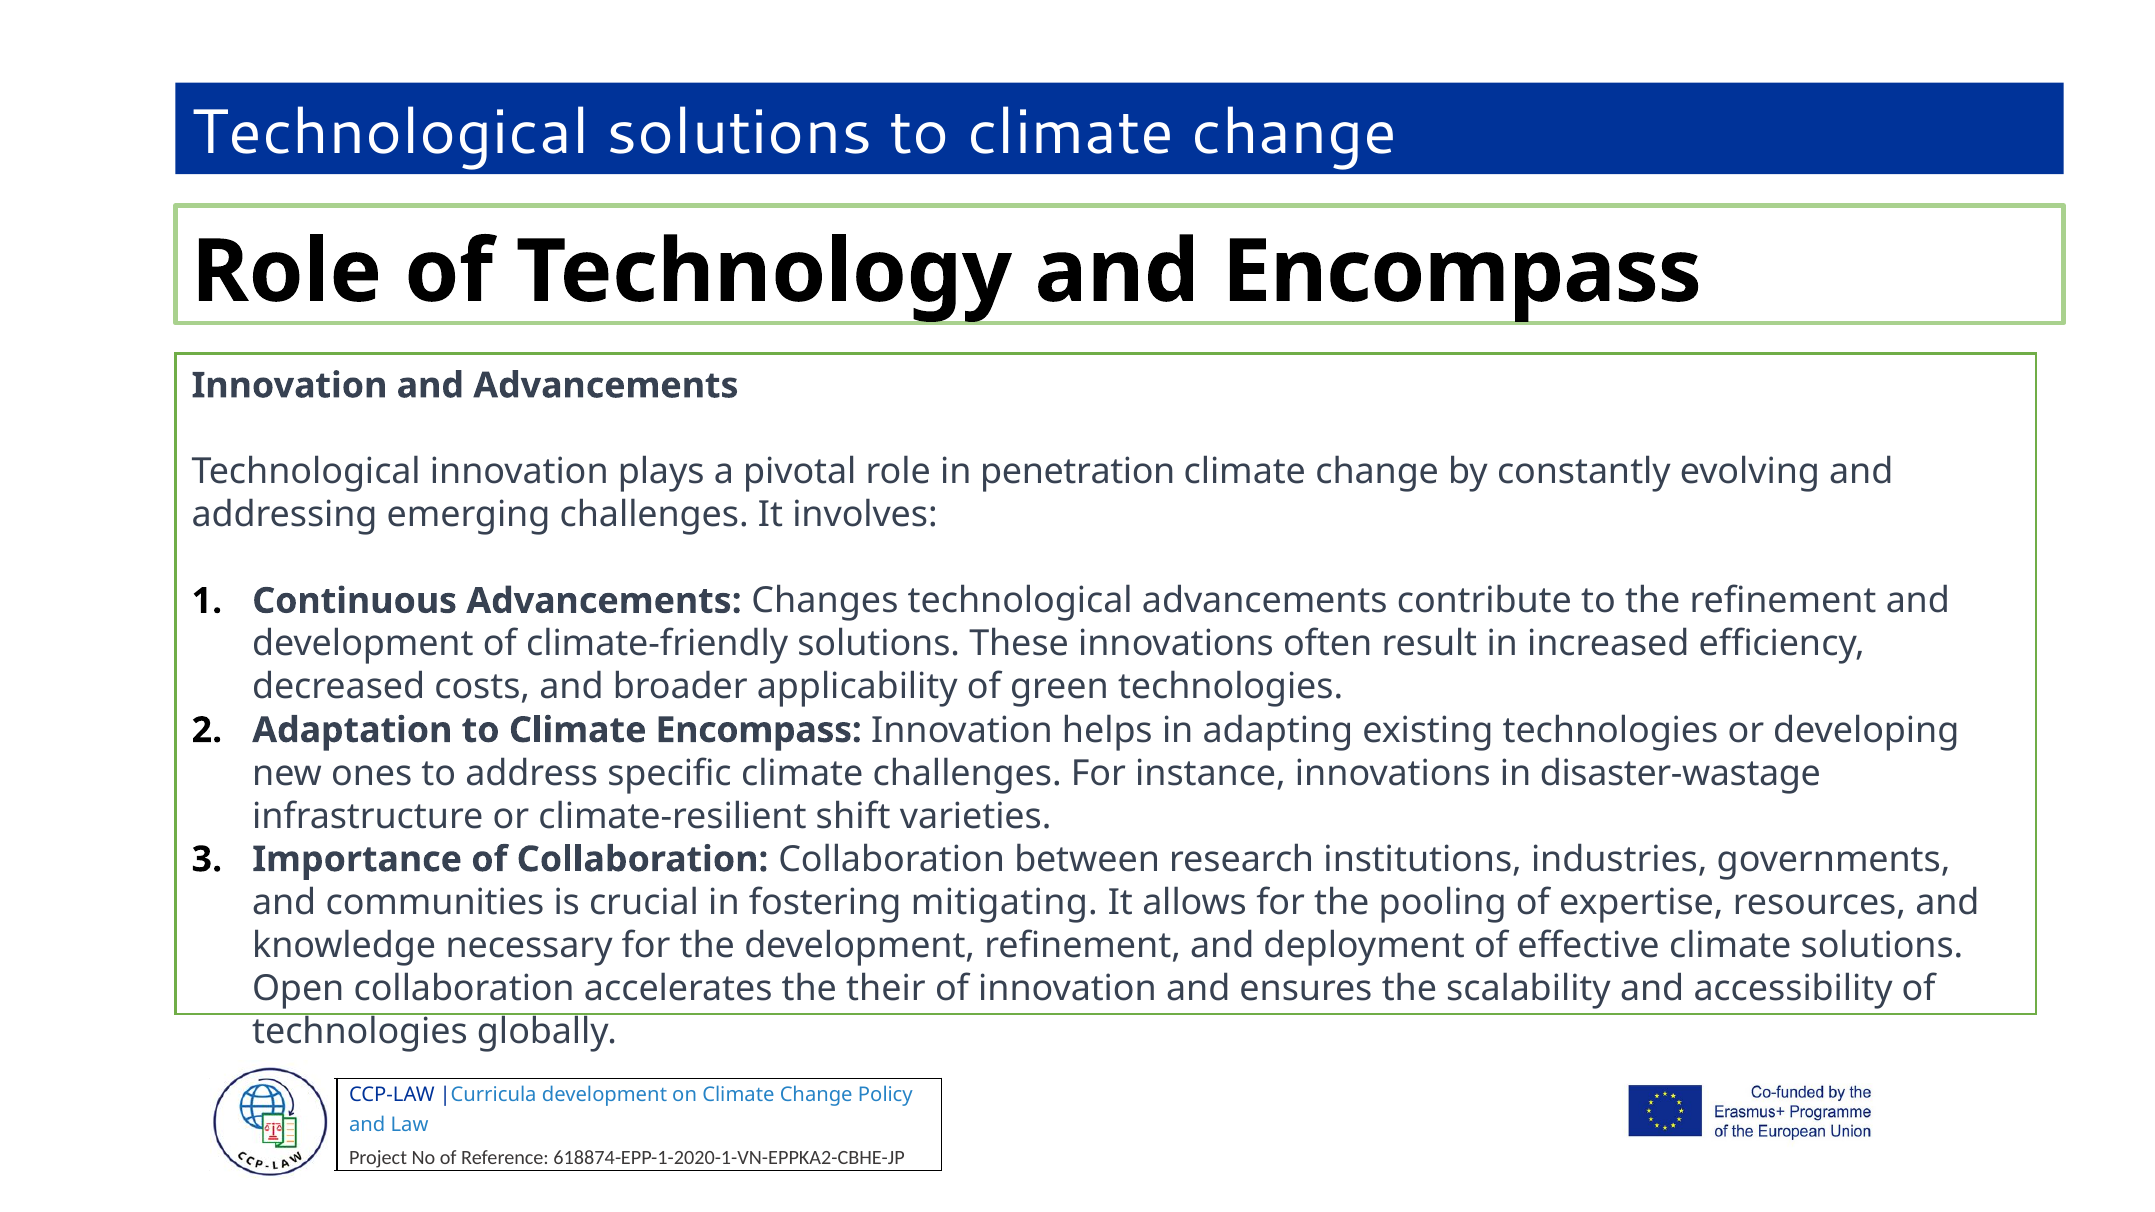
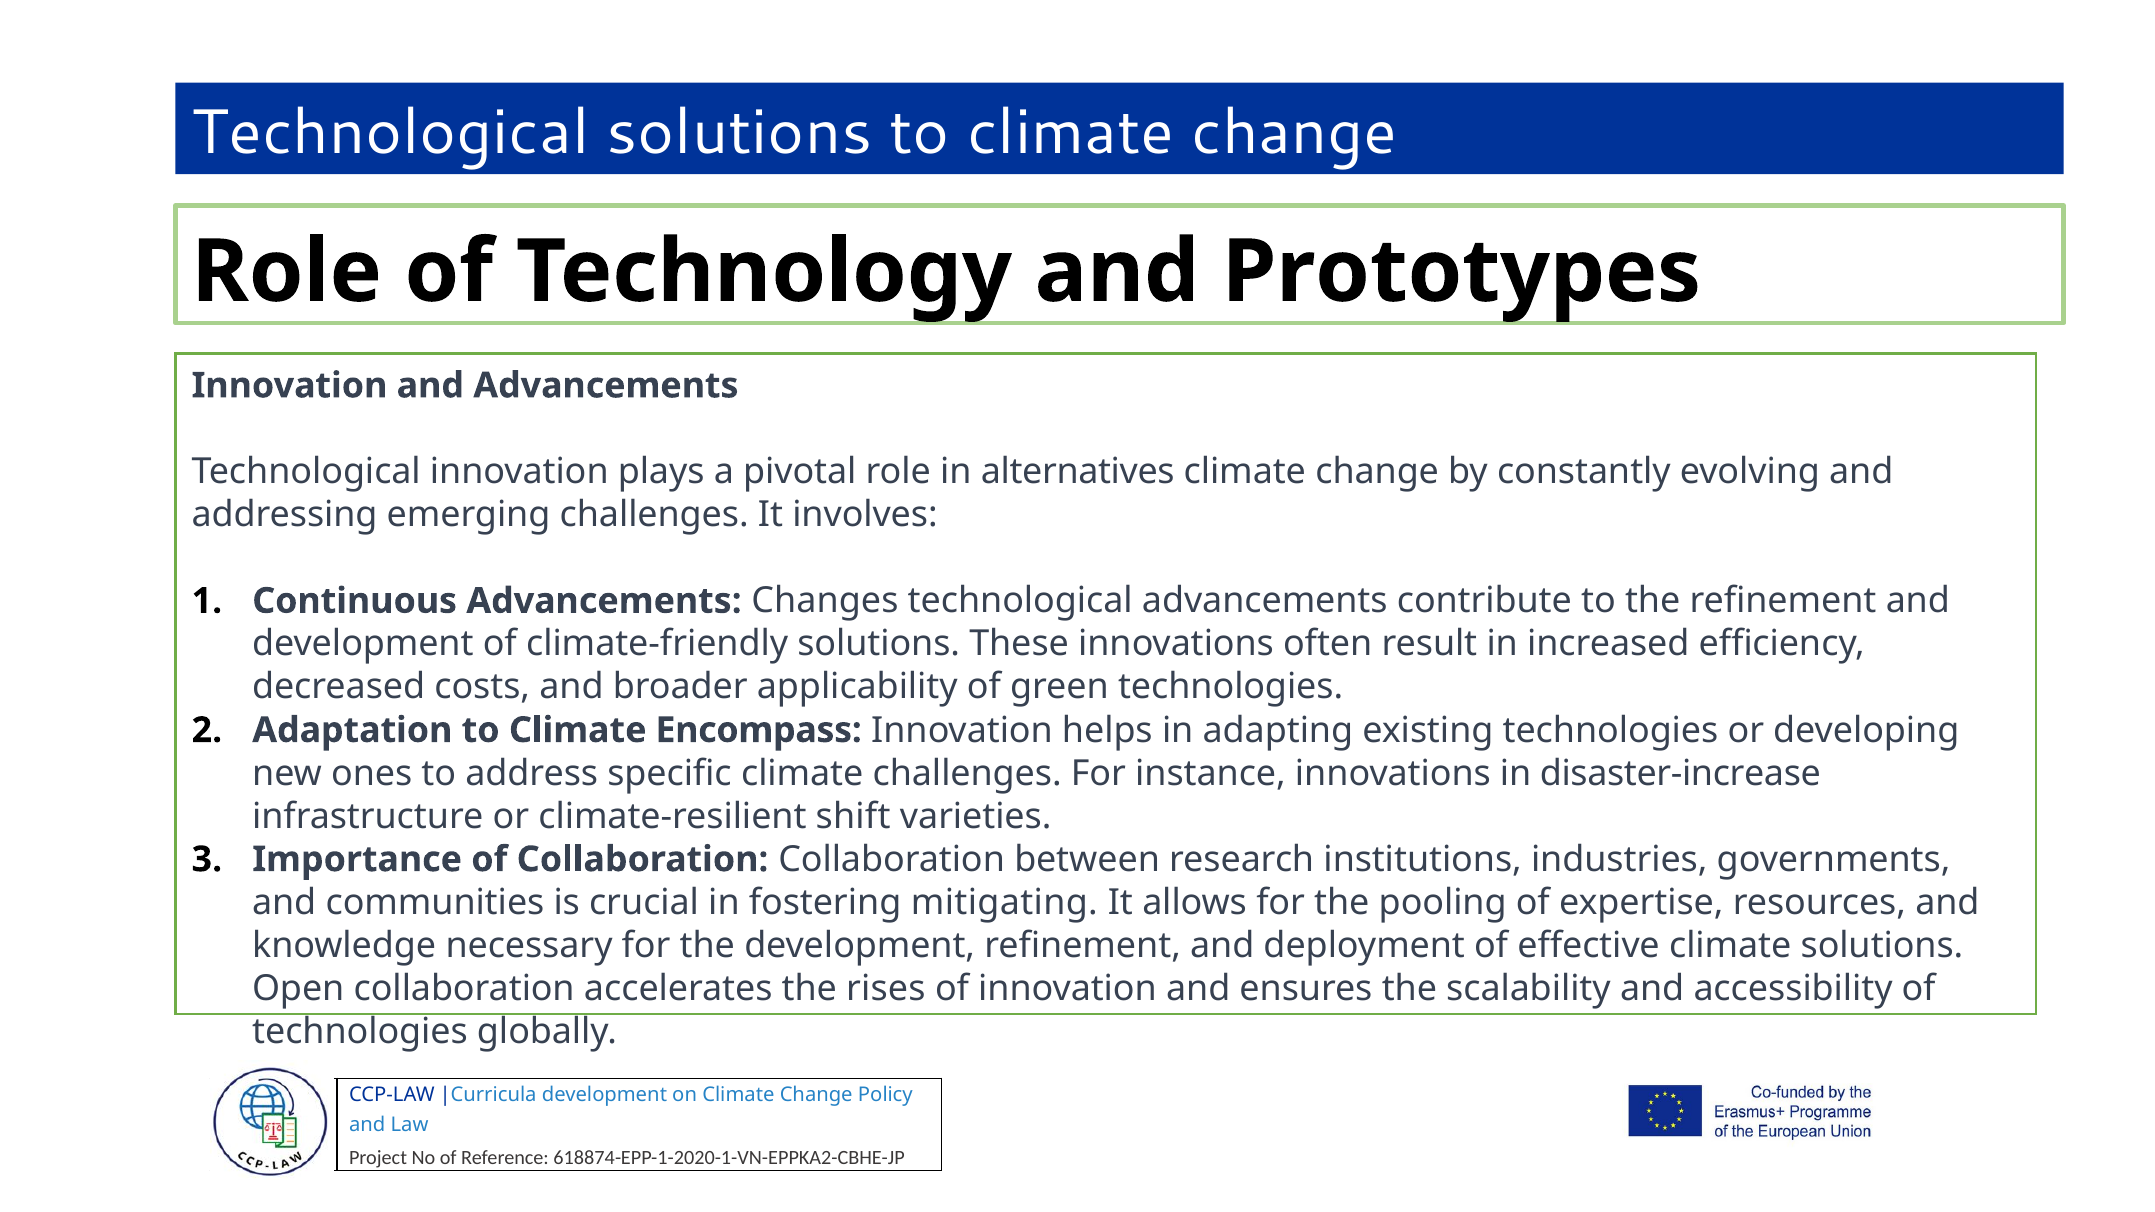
and Encompass: Encompass -> Prototypes
penetration: penetration -> alternatives
disaster-wastage: disaster-wastage -> disaster-increase
their: their -> rises
